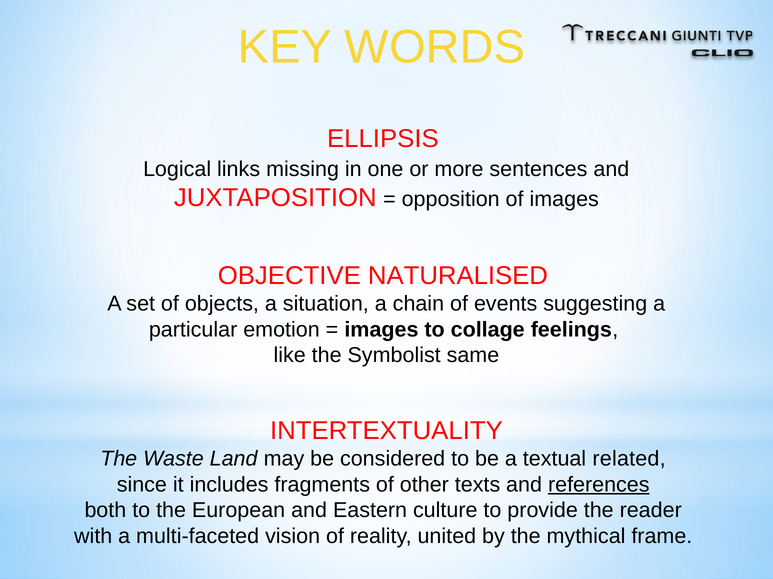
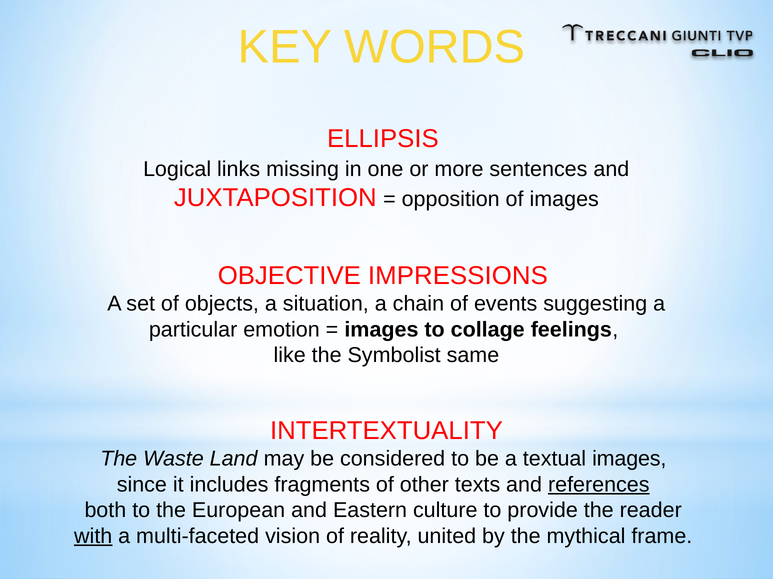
NATURALISED: NATURALISED -> IMPRESSIONS
textual related: related -> images
with underline: none -> present
